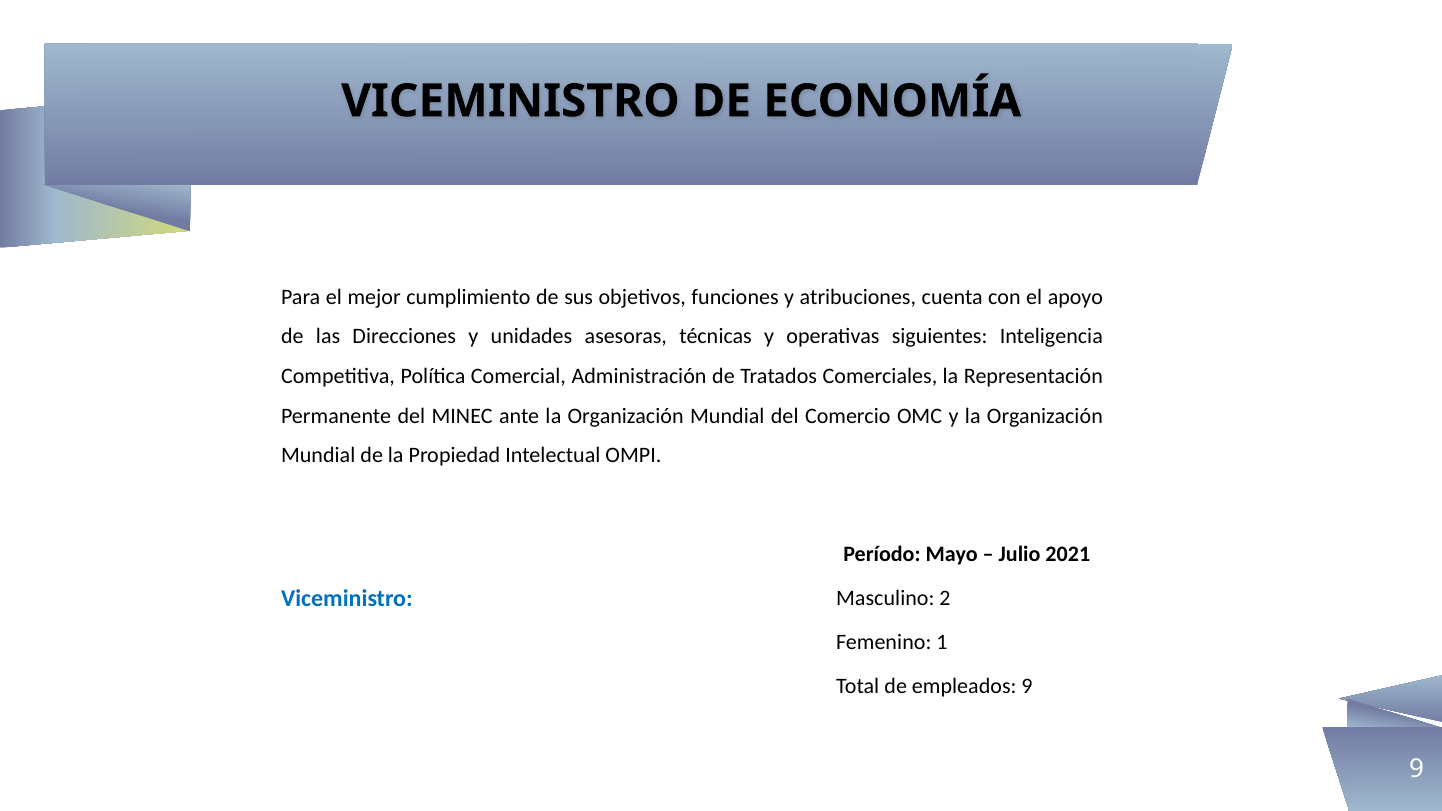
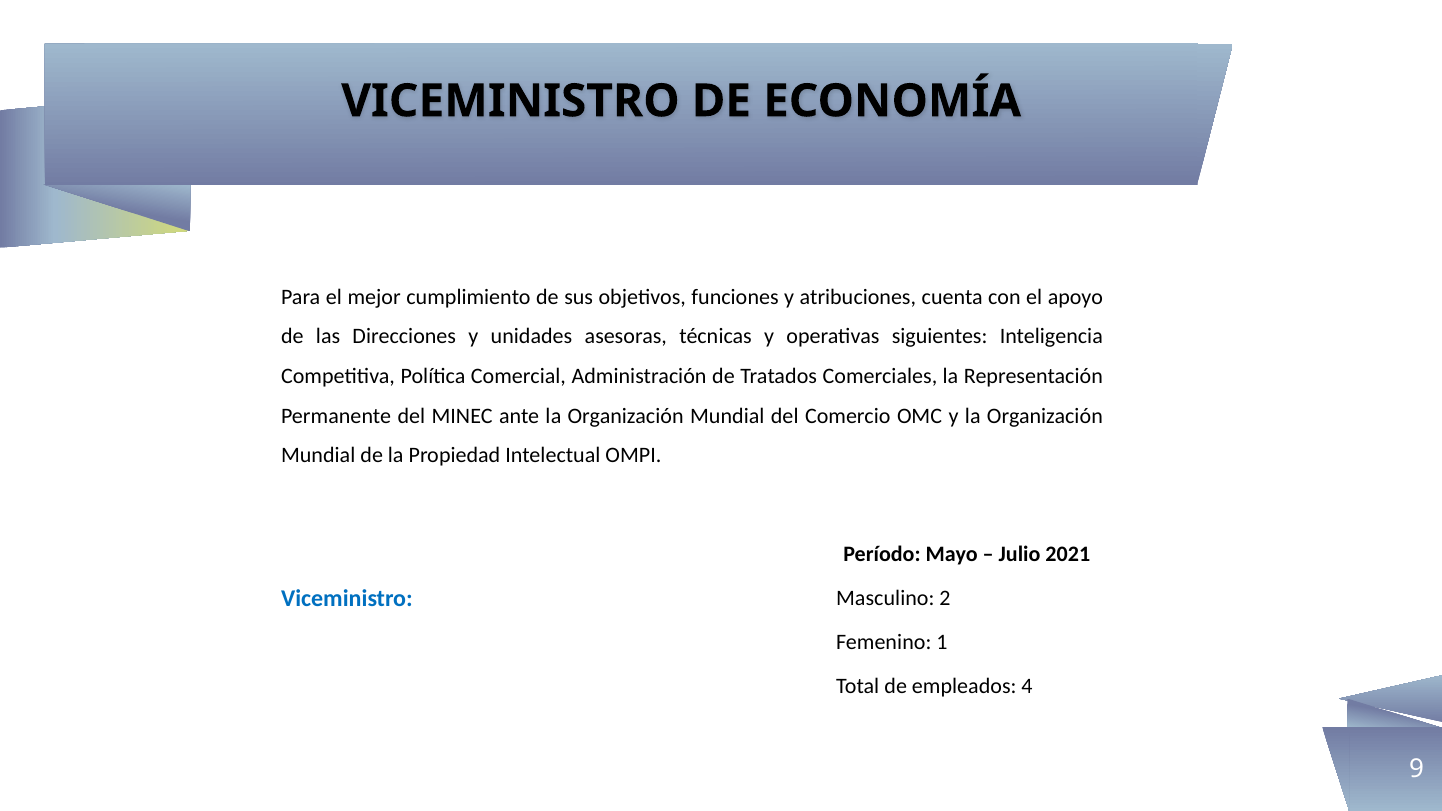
empleados 9: 9 -> 4
